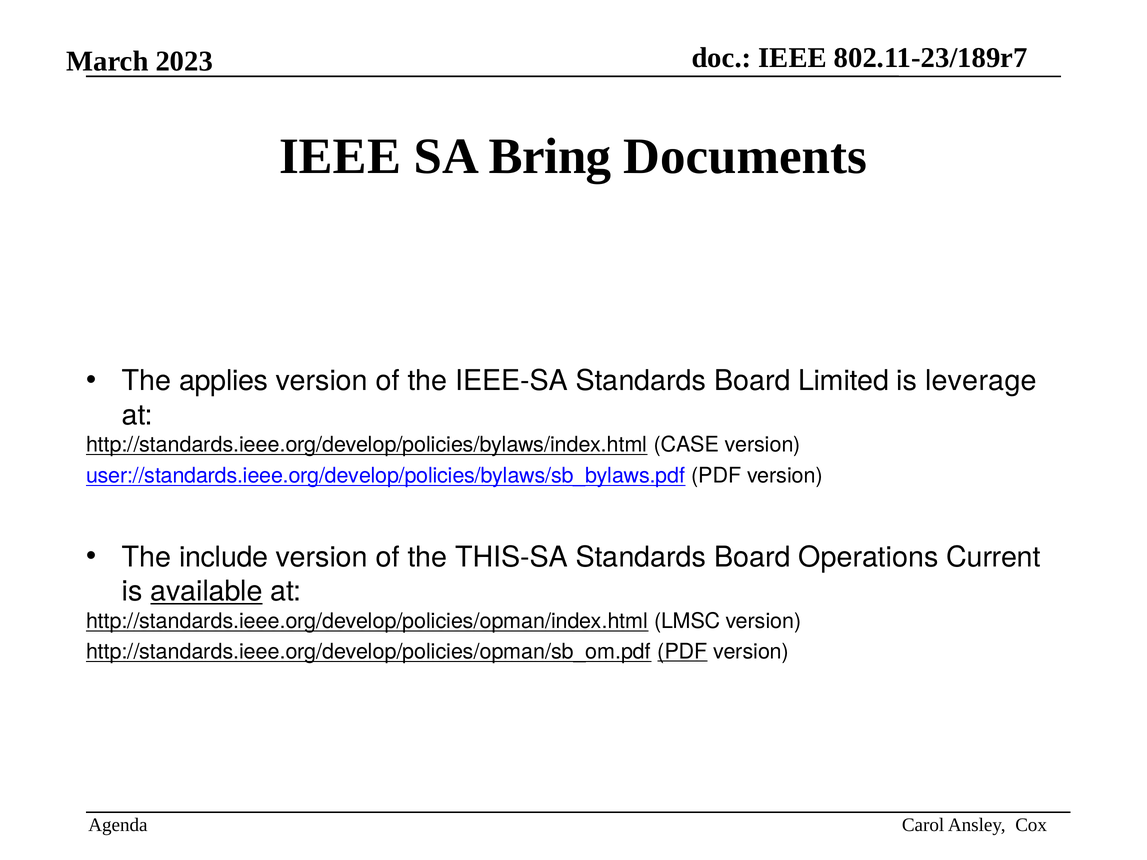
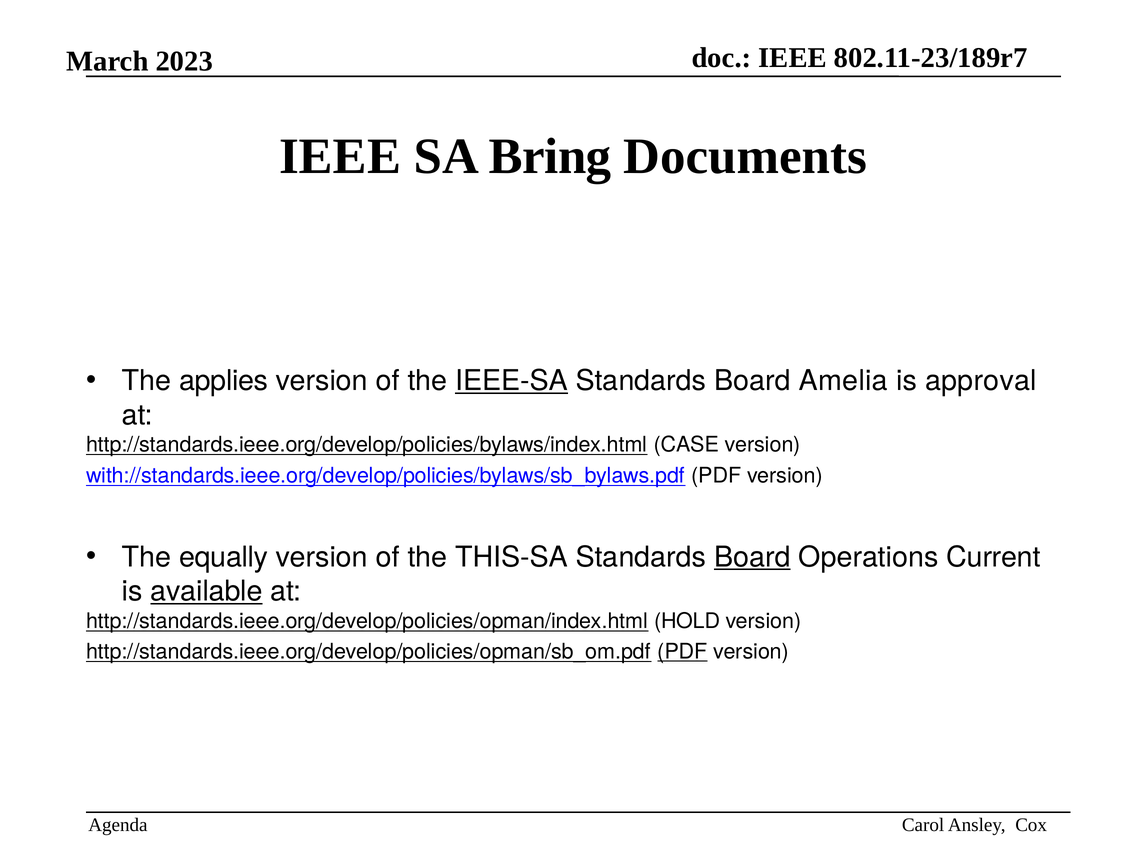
IEEE-SA underline: none -> present
Limited: Limited -> Amelia
leverage: leverage -> approval
user://standards.ieee.org/develop/policies/bylaws/sb_bylaws.pdf: user://standards.ieee.org/develop/policies/bylaws/sb_bylaws.pdf -> with://standards.ieee.org/develop/policies/bylaws/sb_bylaws.pdf
include: include -> equally
Board at (752, 557) underline: none -> present
LMSC: LMSC -> HOLD
